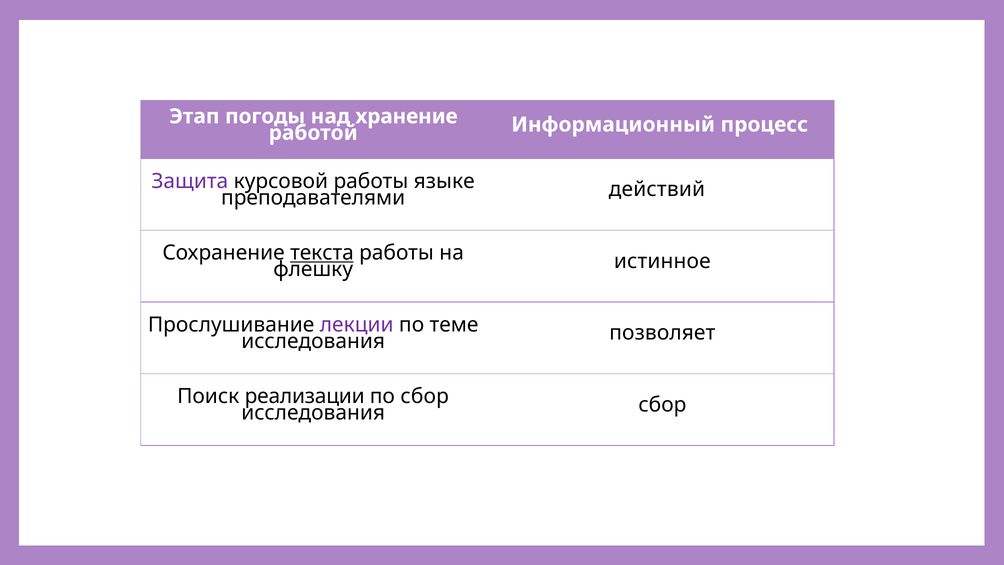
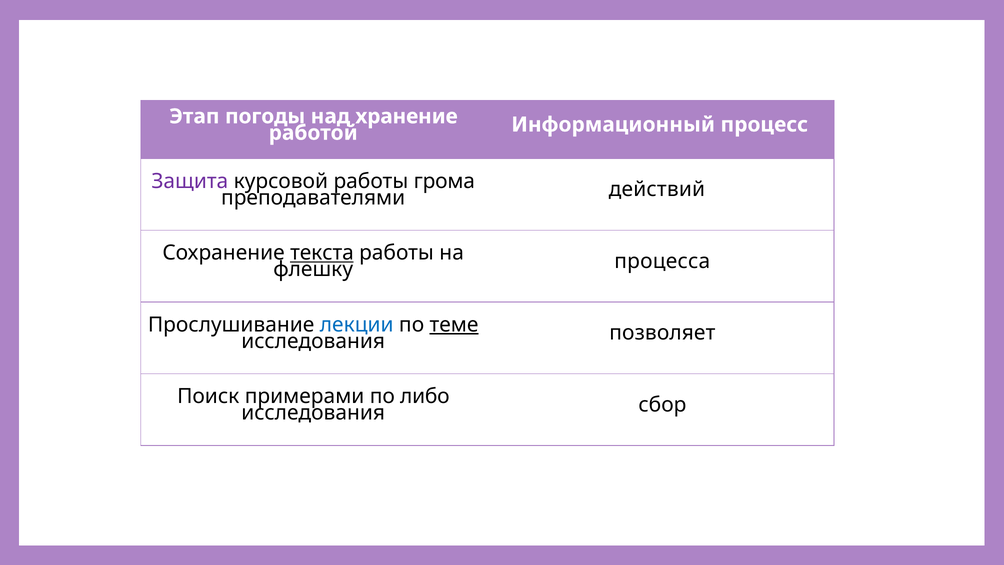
языке: языке -> грома
истинное: истинное -> процесса
лекции colour: purple -> blue
теме underline: none -> present
реализации: реализации -> примерами
по сбор: сбор -> либо
